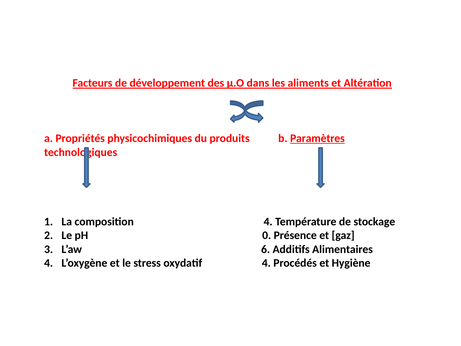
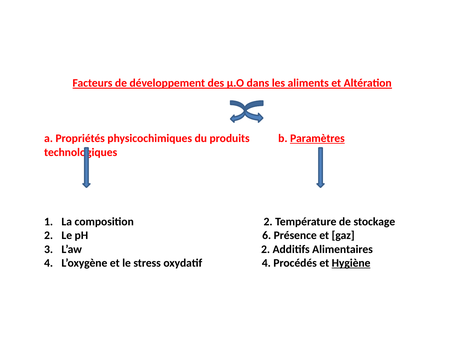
composition 4: 4 -> 2
0: 0 -> 6
L’aw 6: 6 -> 2
Hygiène underline: none -> present
